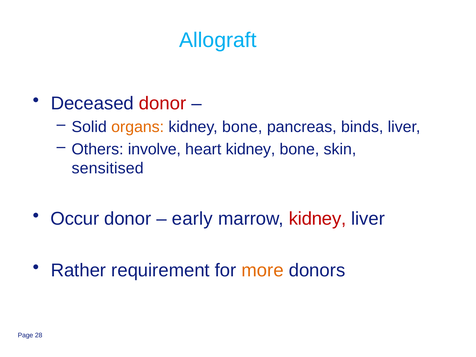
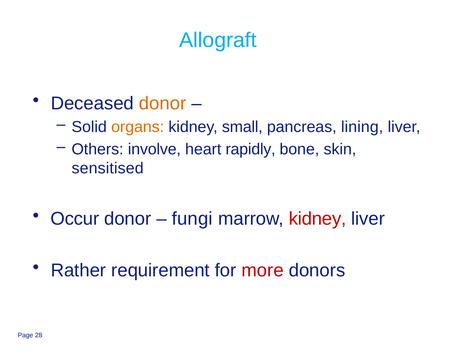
donor at (163, 103) colour: red -> orange
bone at (242, 127): bone -> small
binds: binds -> lining
heart kidney: kidney -> rapidly
early: early -> fungi
more colour: orange -> red
